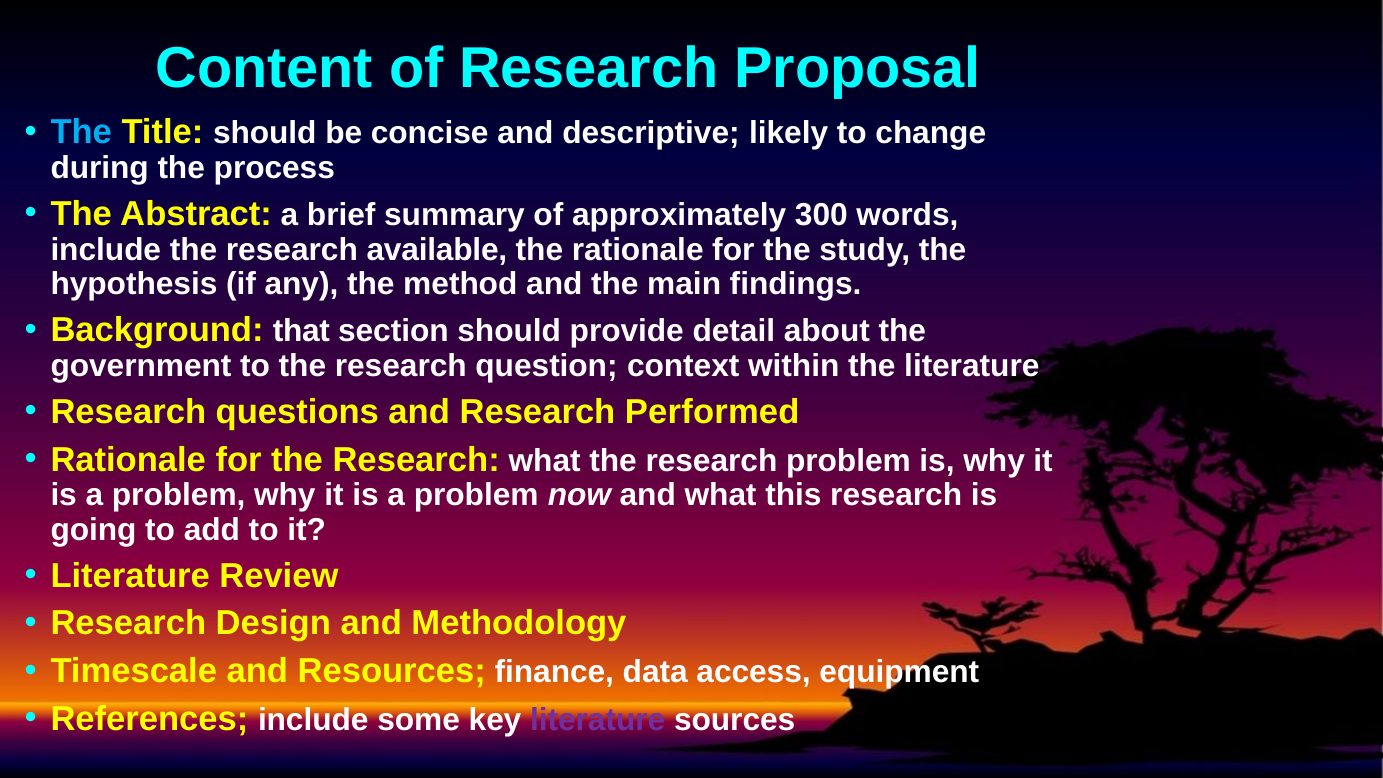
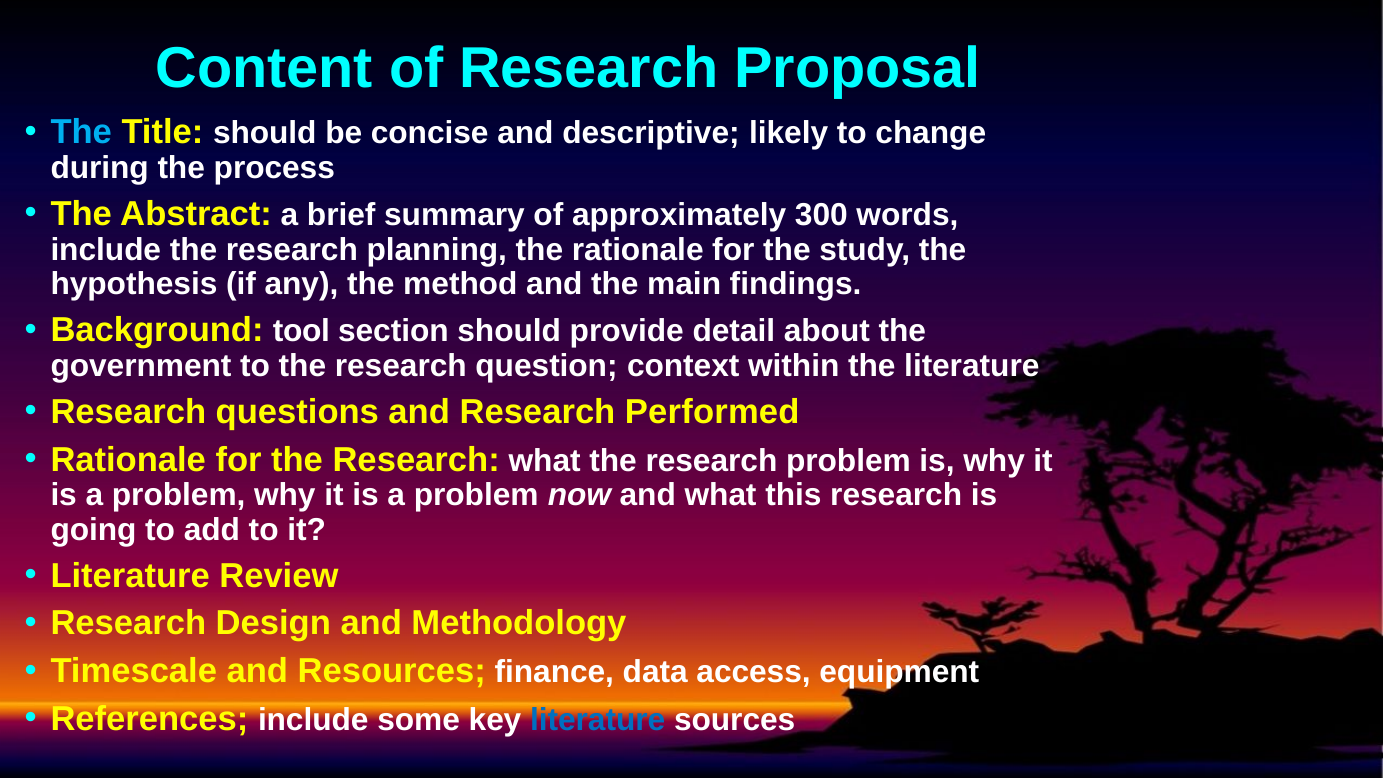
available: available -> planning
that: that -> tool
literature at (598, 720) colour: purple -> blue
